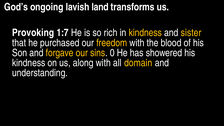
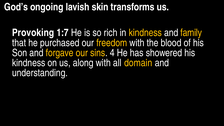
land: land -> skin
sister: sister -> family
0: 0 -> 4
